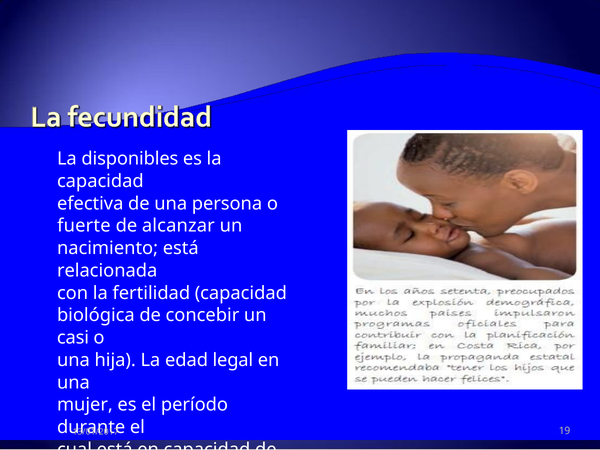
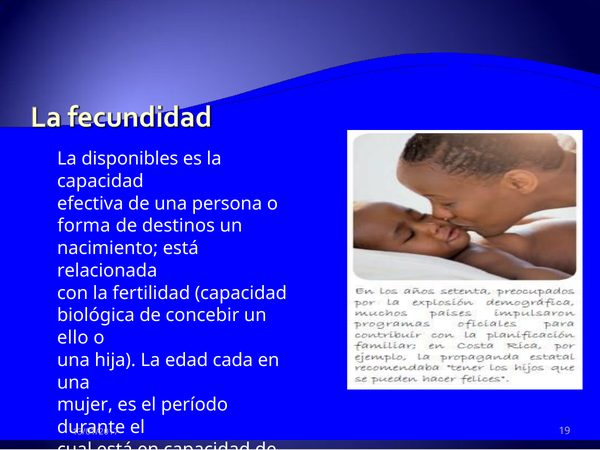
fuerte: fuerte -> forma
alcanzar: alcanzar -> destinos
casi: casi -> ello
legal: legal -> cada
